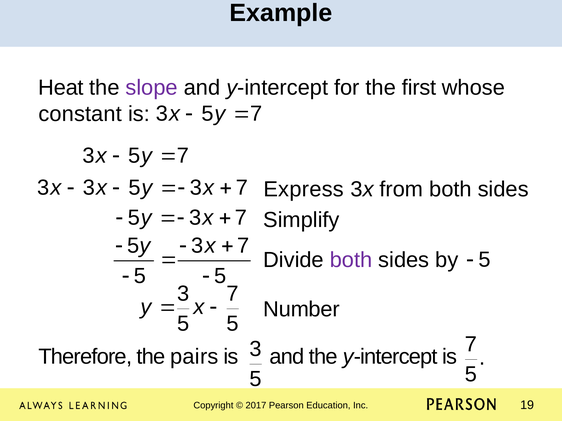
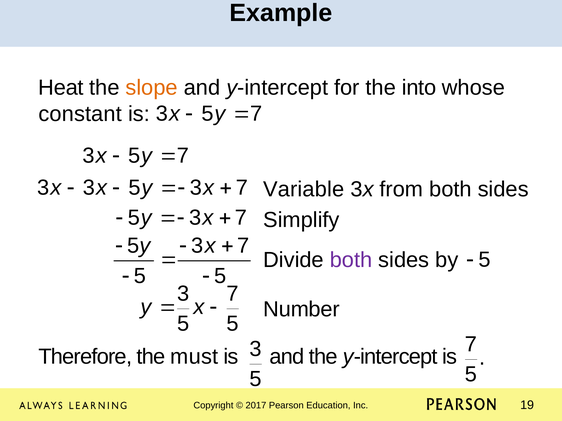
slope colour: purple -> orange
first: first -> into
Express: Express -> Variable
pairs: pairs -> must
